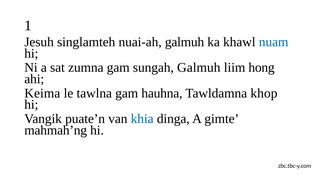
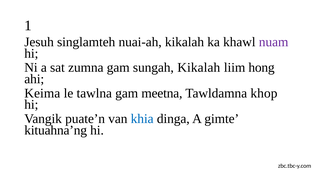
nuai-ah galmuh: galmuh -> kikalah
nuam colour: blue -> purple
sungah Galmuh: Galmuh -> Kikalah
hauhna: hauhna -> meetna
mahmah’ng: mahmah’ng -> kituahna’ng
